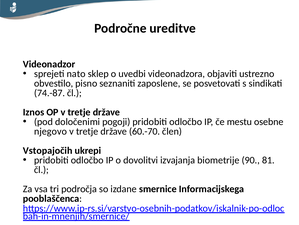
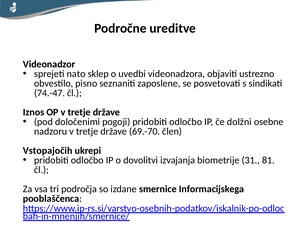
74.-87: 74.-87 -> 74.-47
mestu: mestu -> dolžni
njegovo: njegovo -> nadzoru
60.-70: 60.-70 -> 69.-70
90: 90 -> 31
